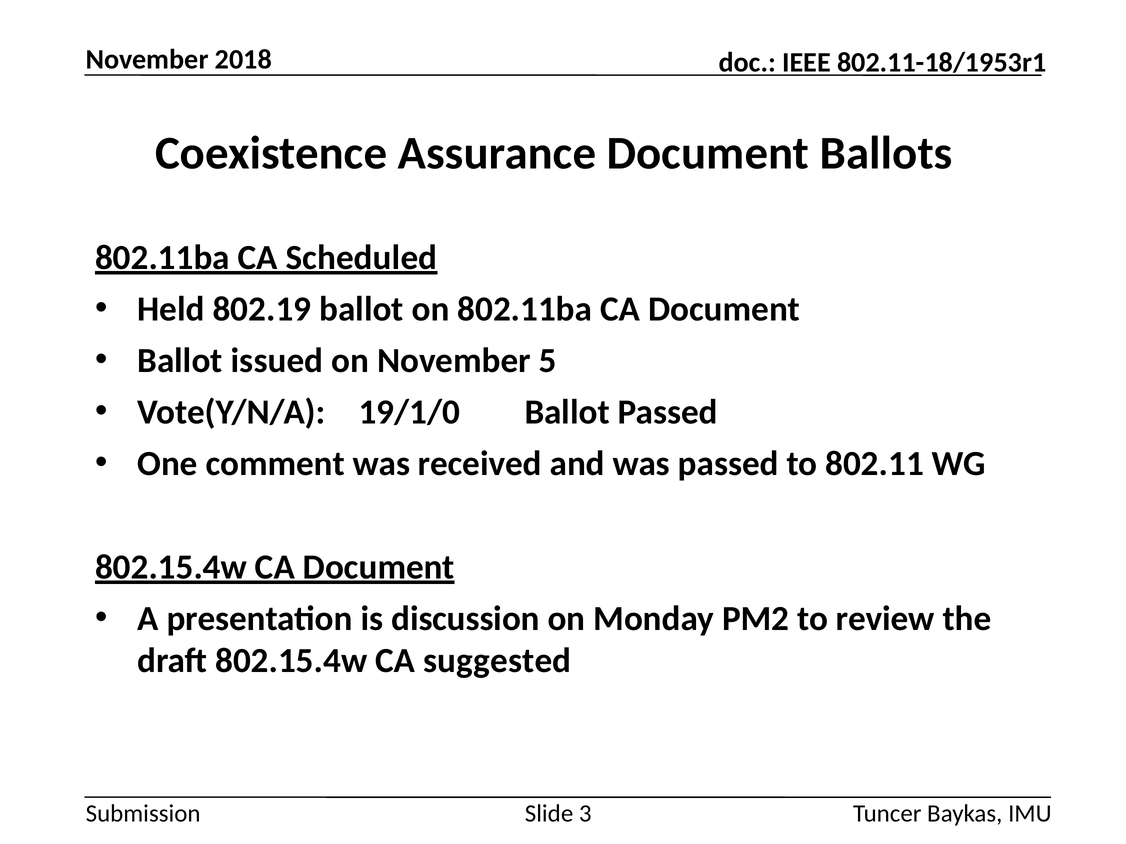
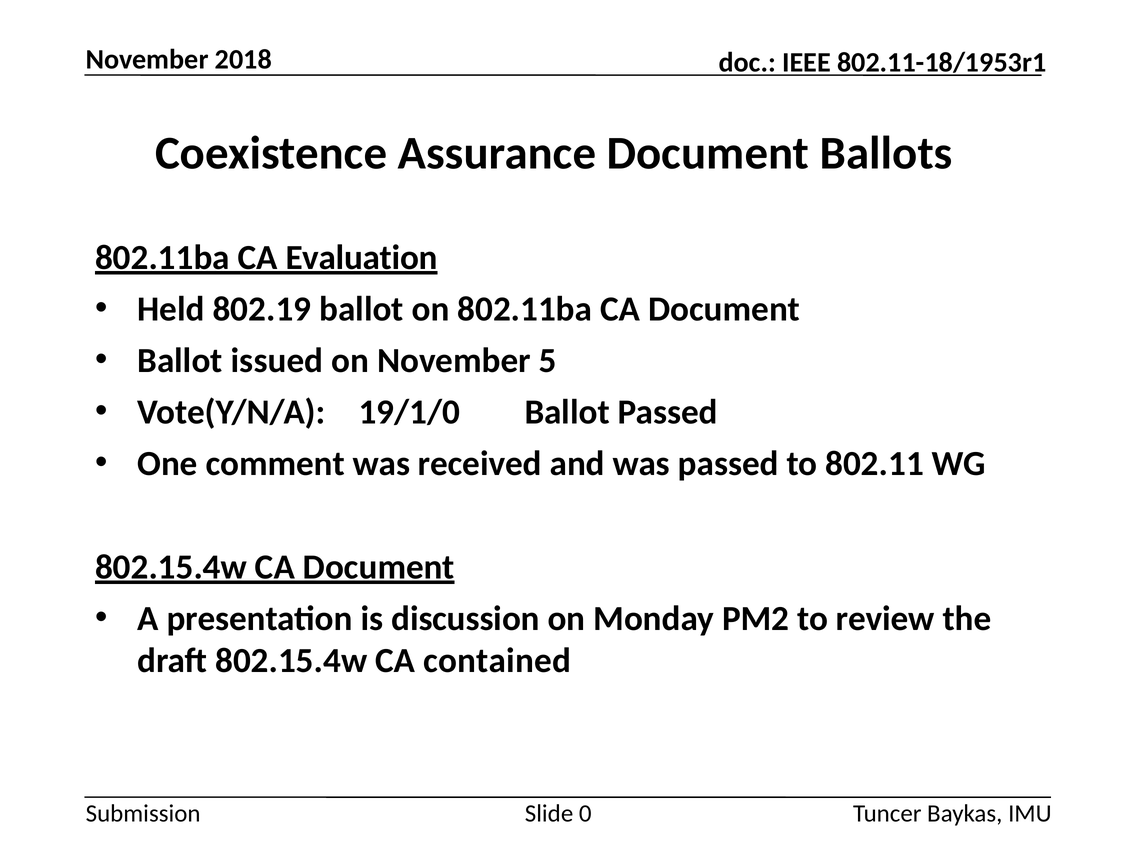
Scheduled: Scheduled -> Evaluation
suggested: suggested -> contained
3: 3 -> 0
